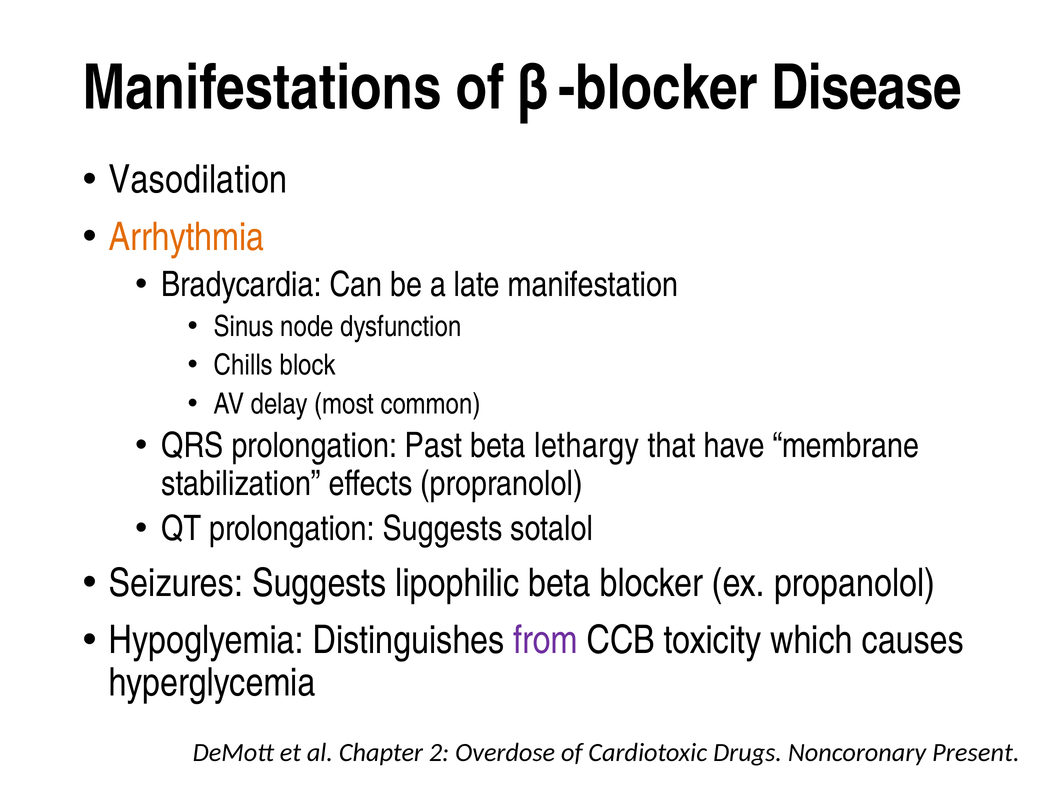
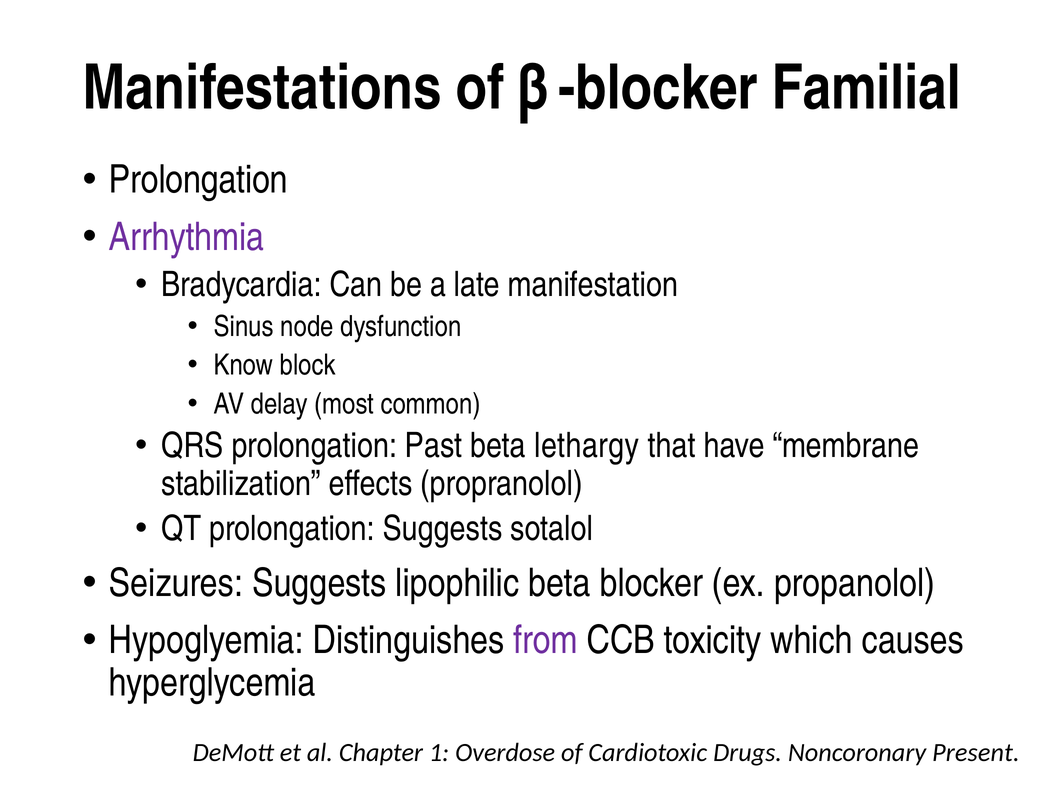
Disease: Disease -> Familial
Vasodilation at (198, 180): Vasodilation -> Prolongation
Arrhythmia colour: orange -> purple
Chills: Chills -> Know
2: 2 -> 1
